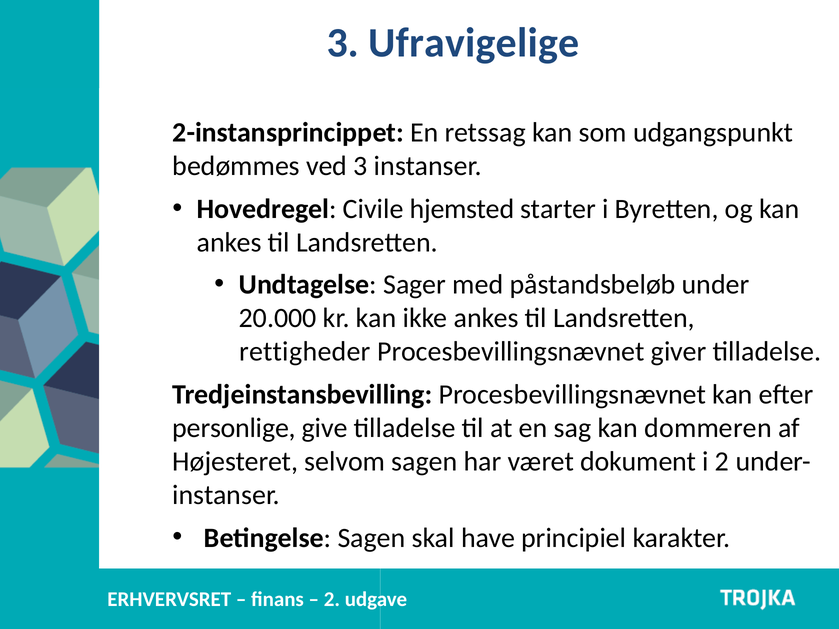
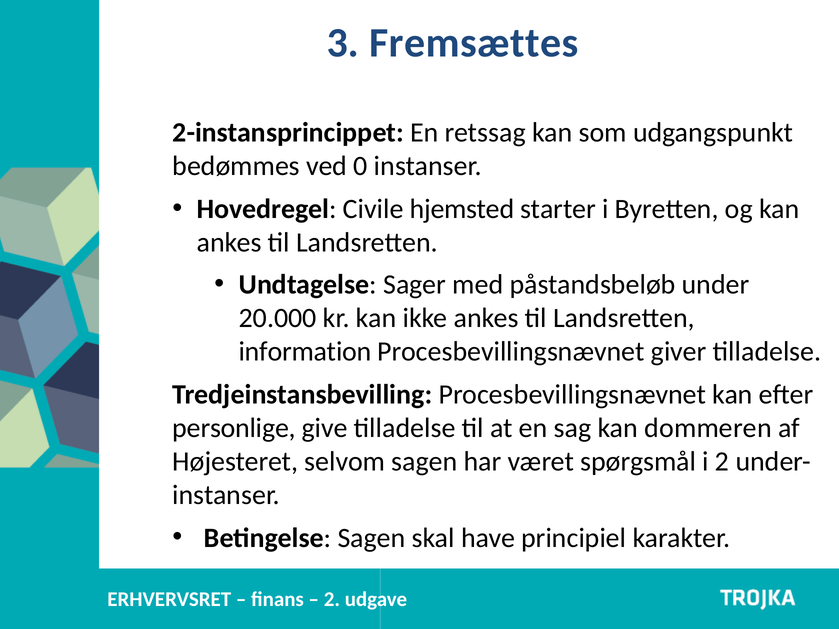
Ufravigelige: Ufravigelige -> Fremsættes
ved 3: 3 -> 0
rettigheder: rettigheder -> information
dokument: dokument -> spørgsmål
